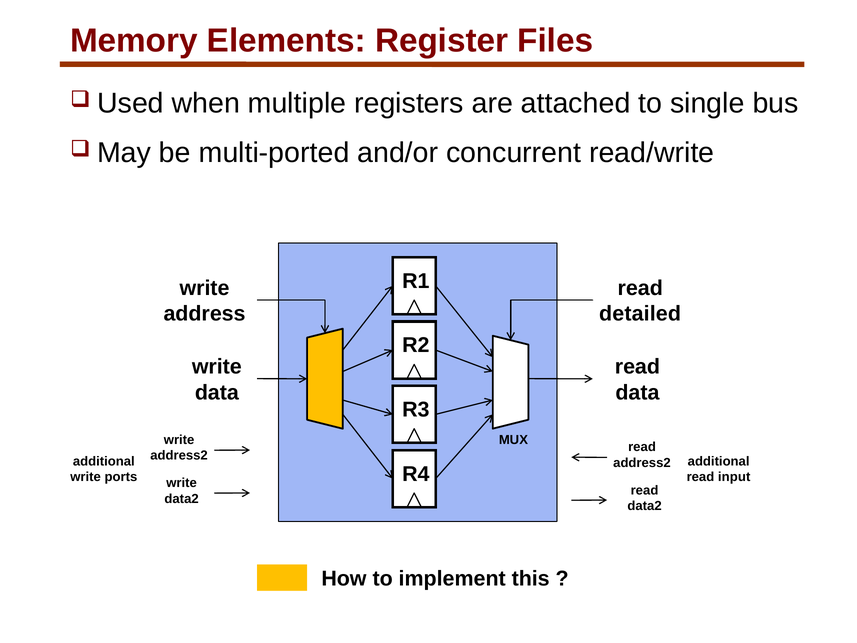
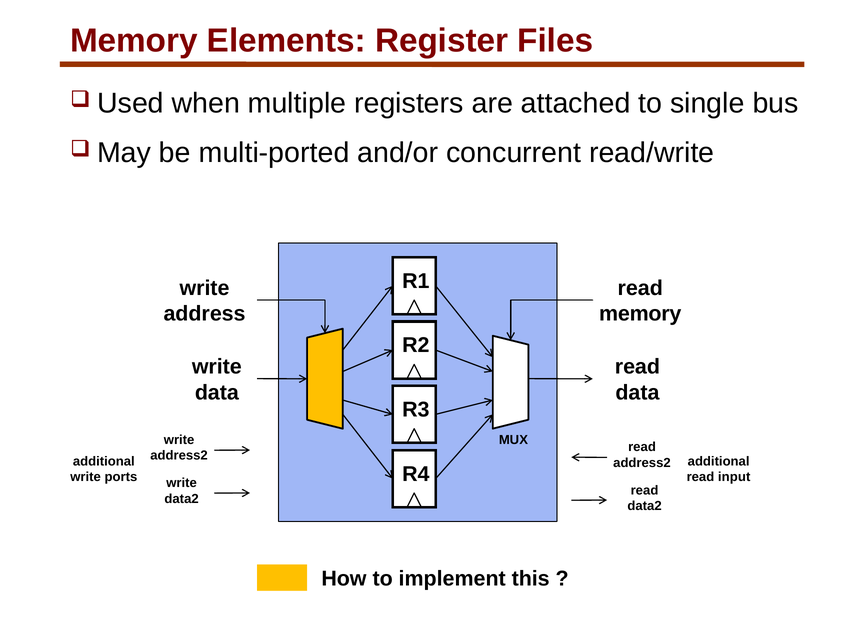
detailed at (640, 314): detailed -> memory
